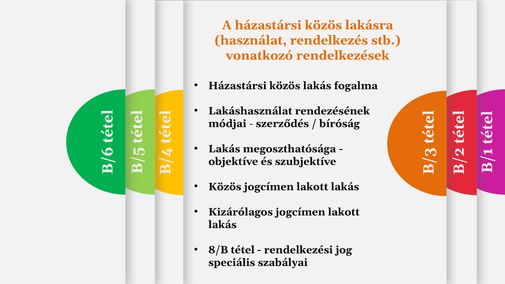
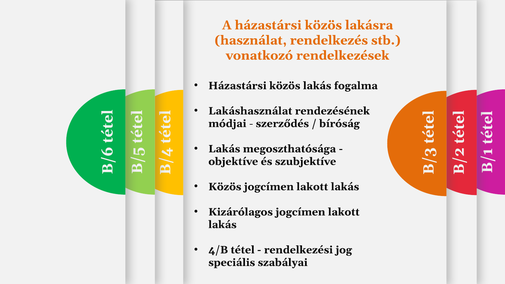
8/B: 8/B -> 4/B
